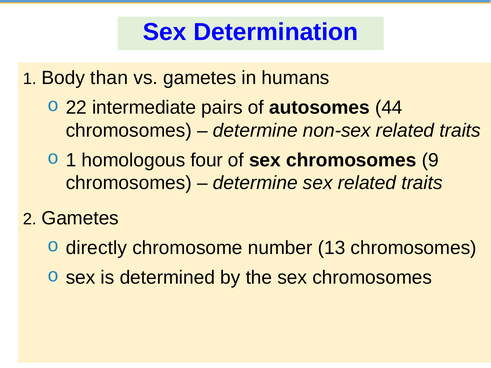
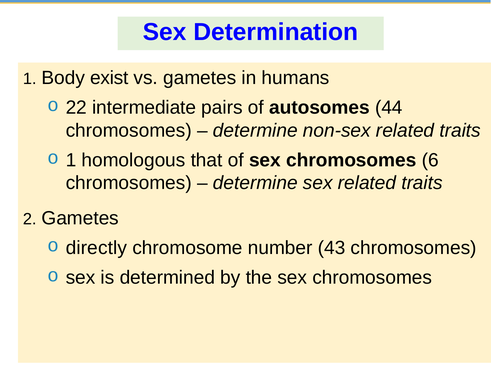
than: than -> exist
four: four -> that
9: 9 -> 6
13: 13 -> 43
